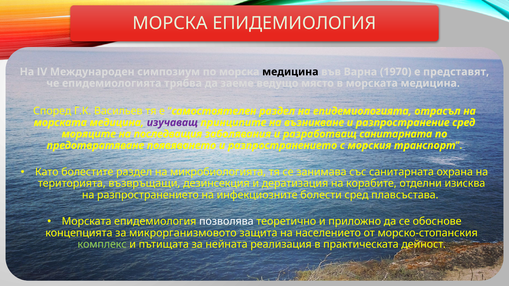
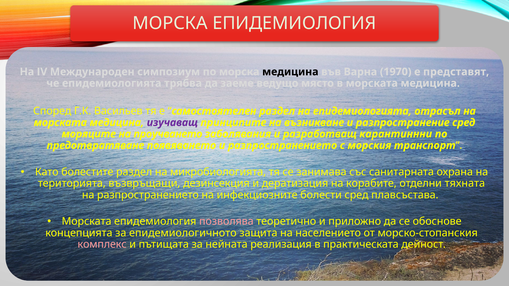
последващия: последващия -> проучването
разработващ санитарната: санитарната -> карантиннни
изисква: изисква -> тяхната
позволява colour: white -> pink
микрорганизмовото: микрорганизмовото -> епидемиологичното
комплекс colour: light green -> pink
